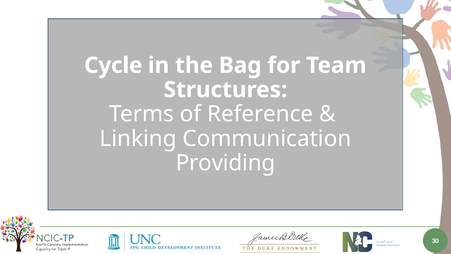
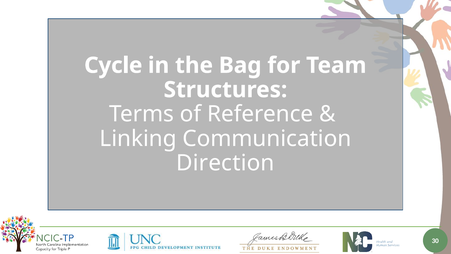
Providing: Providing -> Direction
